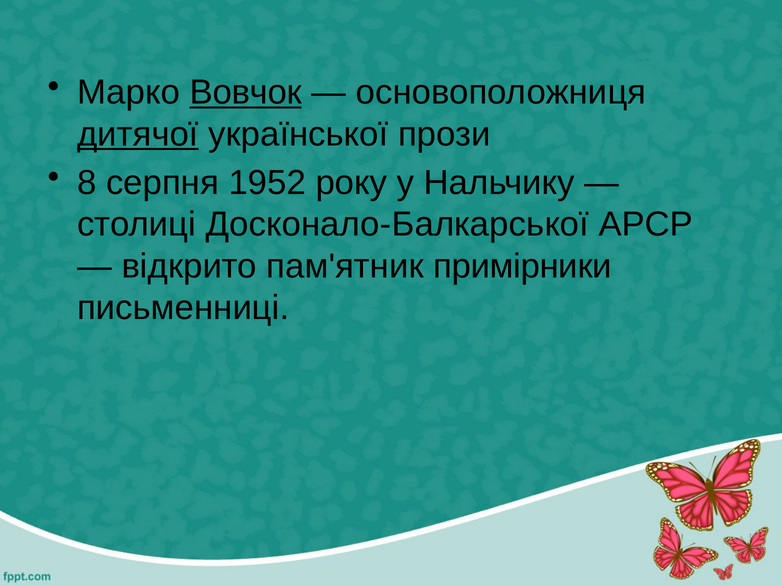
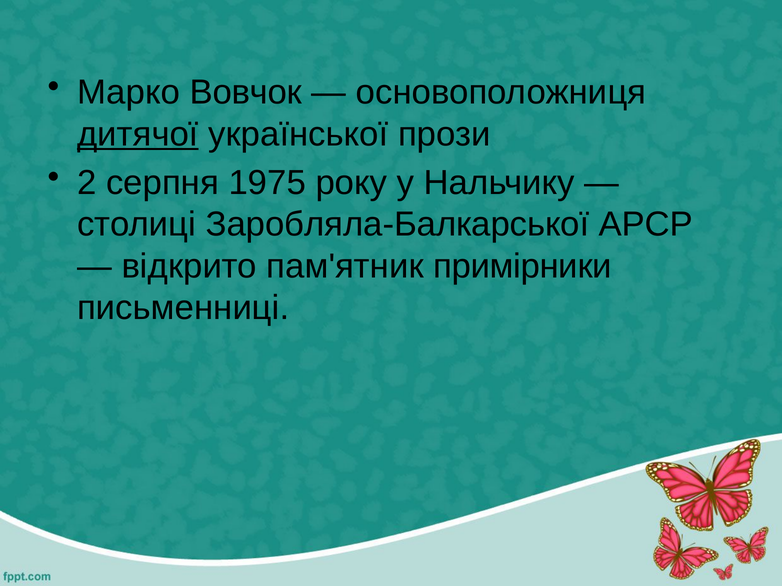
Вовчок underline: present -> none
8: 8 -> 2
1952: 1952 -> 1975
Досконало-Балкарської: Досконало-Балкарської -> Заробляла-Балкарської
